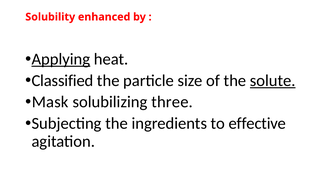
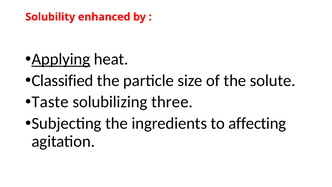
solute underline: present -> none
Mask: Mask -> Taste
effective: effective -> affecting
